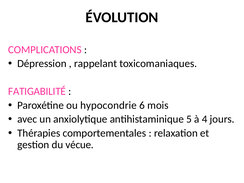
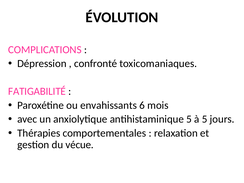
rappelant: rappelant -> confronté
hypocondrie: hypocondrie -> envahissants
à 4: 4 -> 5
